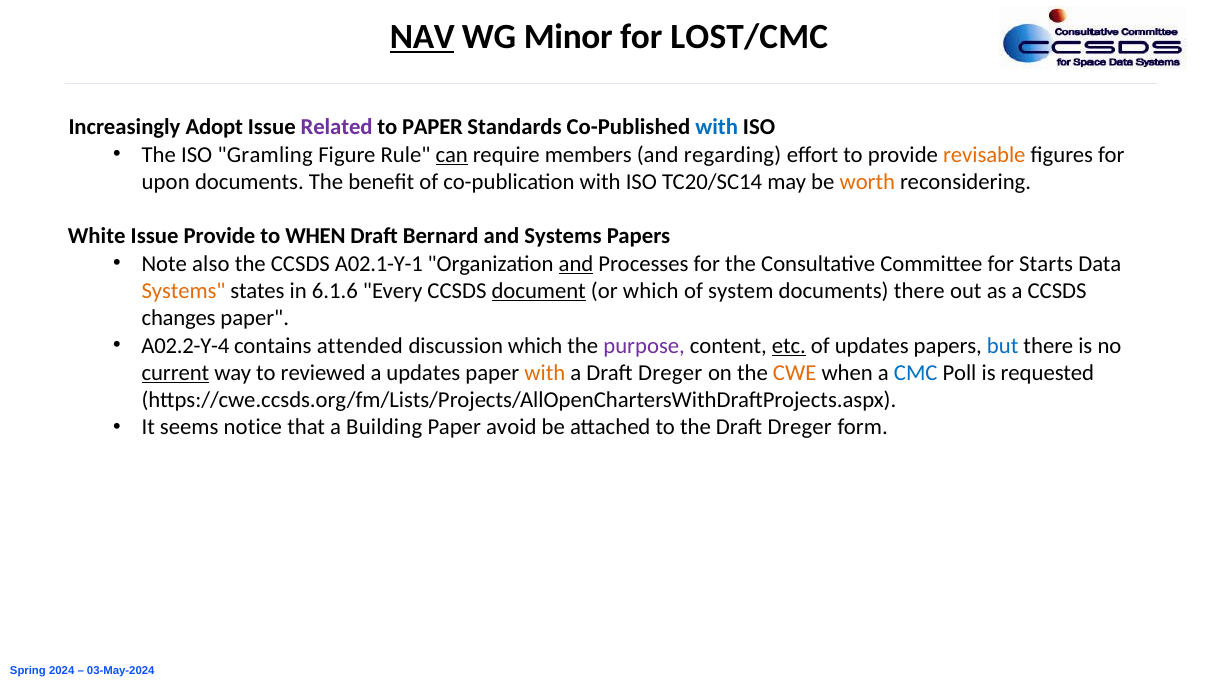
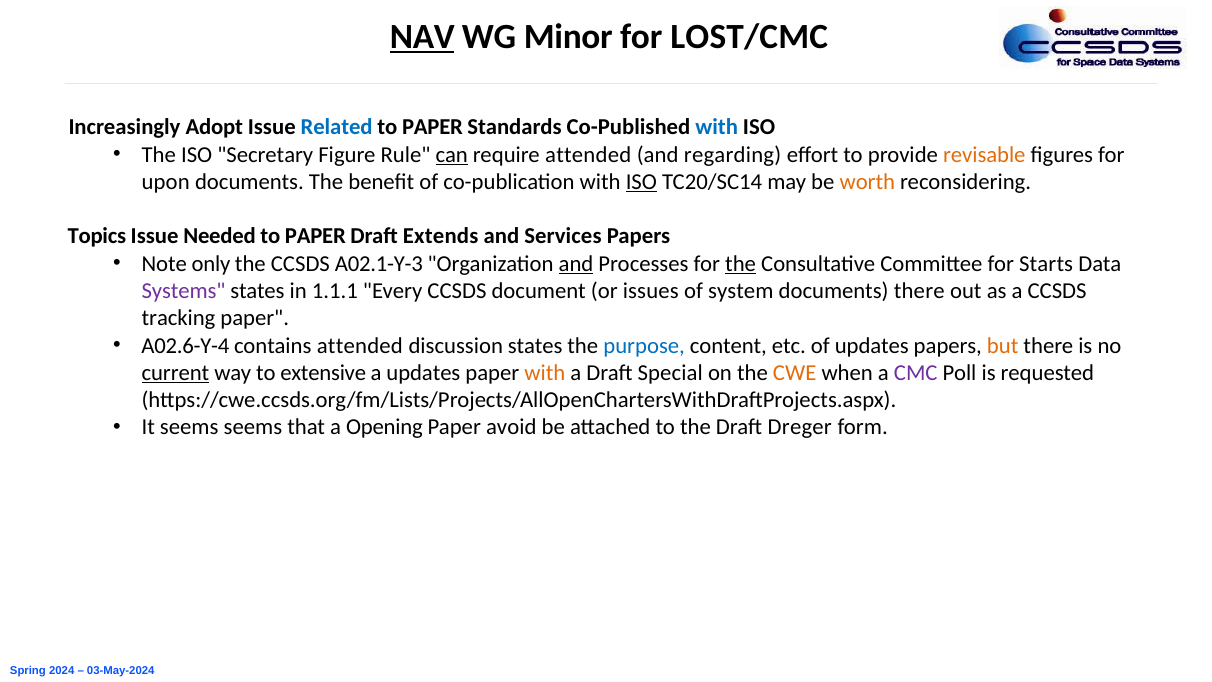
Related colour: purple -> blue
Gramling: Gramling -> Secretary
require members: members -> attended
ISO at (641, 182) underline: none -> present
White: White -> Topics
Issue Provide: Provide -> Needed
WHEN at (315, 236): WHEN -> PAPER
Bernard: Bernard -> Extends
and Systems: Systems -> Services
also: also -> only
A02.1-Y-1: A02.1-Y-1 -> A02.1-Y-3
the at (741, 264) underline: none -> present
Systems at (184, 291) colour: orange -> purple
6.1.6: 6.1.6 -> 1.1.1
document underline: present -> none
or which: which -> issues
changes: changes -> tracking
A02.2-Y-4: A02.2-Y-4 -> A02.6-Y-4
discussion which: which -> states
purpose colour: purple -> blue
etc underline: present -> none
but colour: blue -> orange
reviewed: reviewed -> extensive
a Draft Dreger: Dreger -> Special
CMC colour: blue -> purple
seems notice: notice -> seems
Building: Building -> Opening
